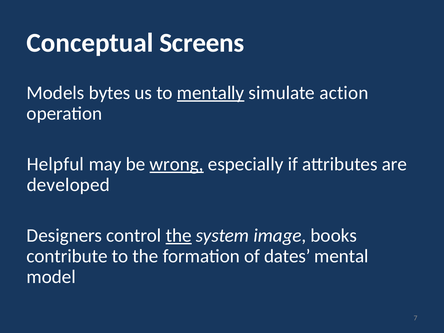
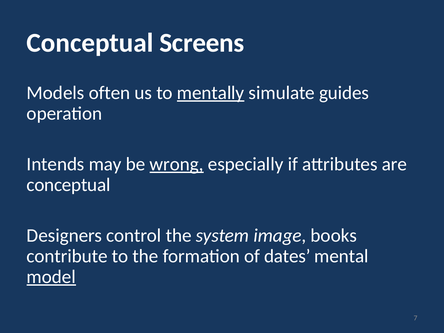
bytes: bytes -> often
action: action -> guides
Helpful: Helpful -> Intends
developed at (68, 185): developed -> conceptual
the at (179, 235) underline: present -> none
model underline: none -> present
